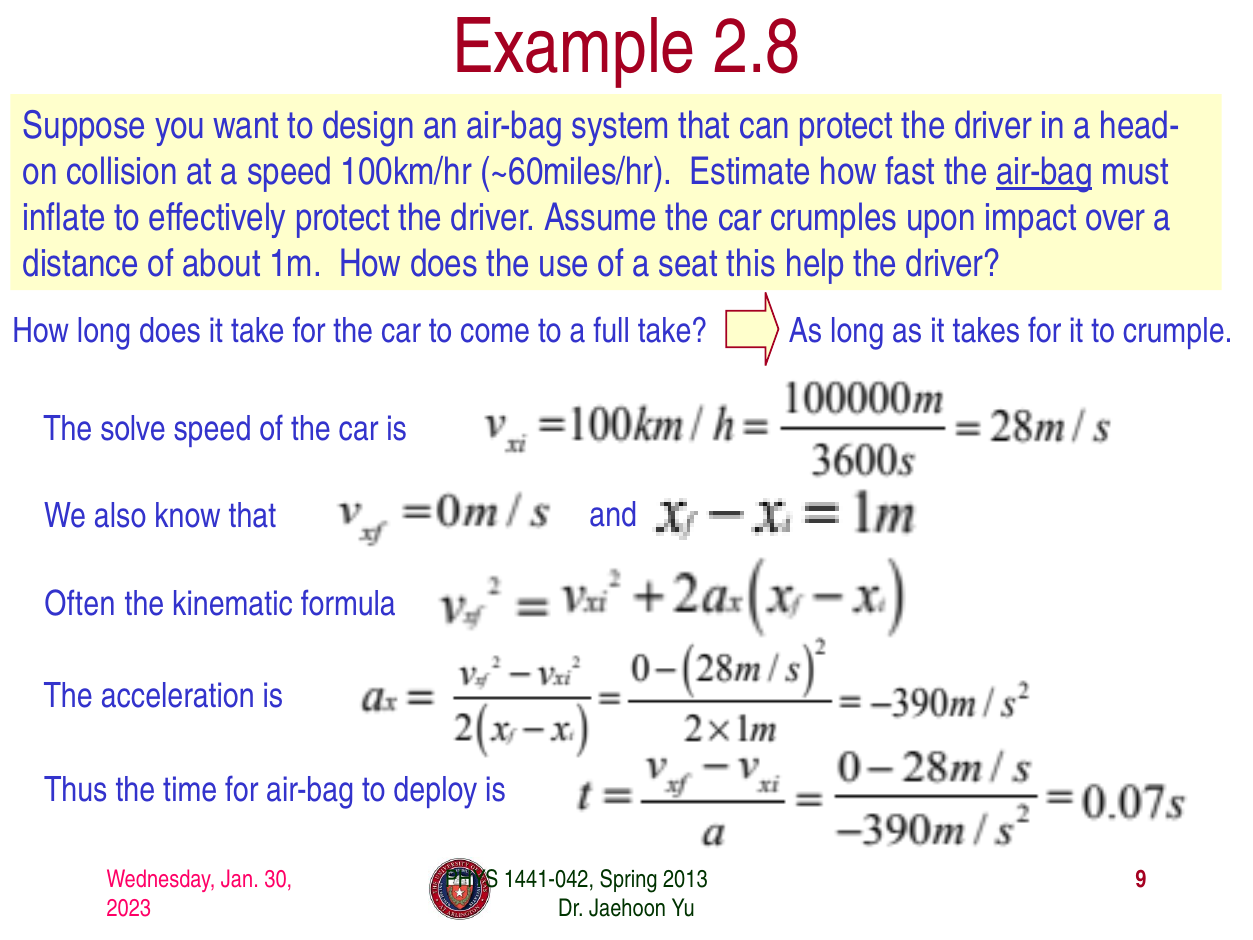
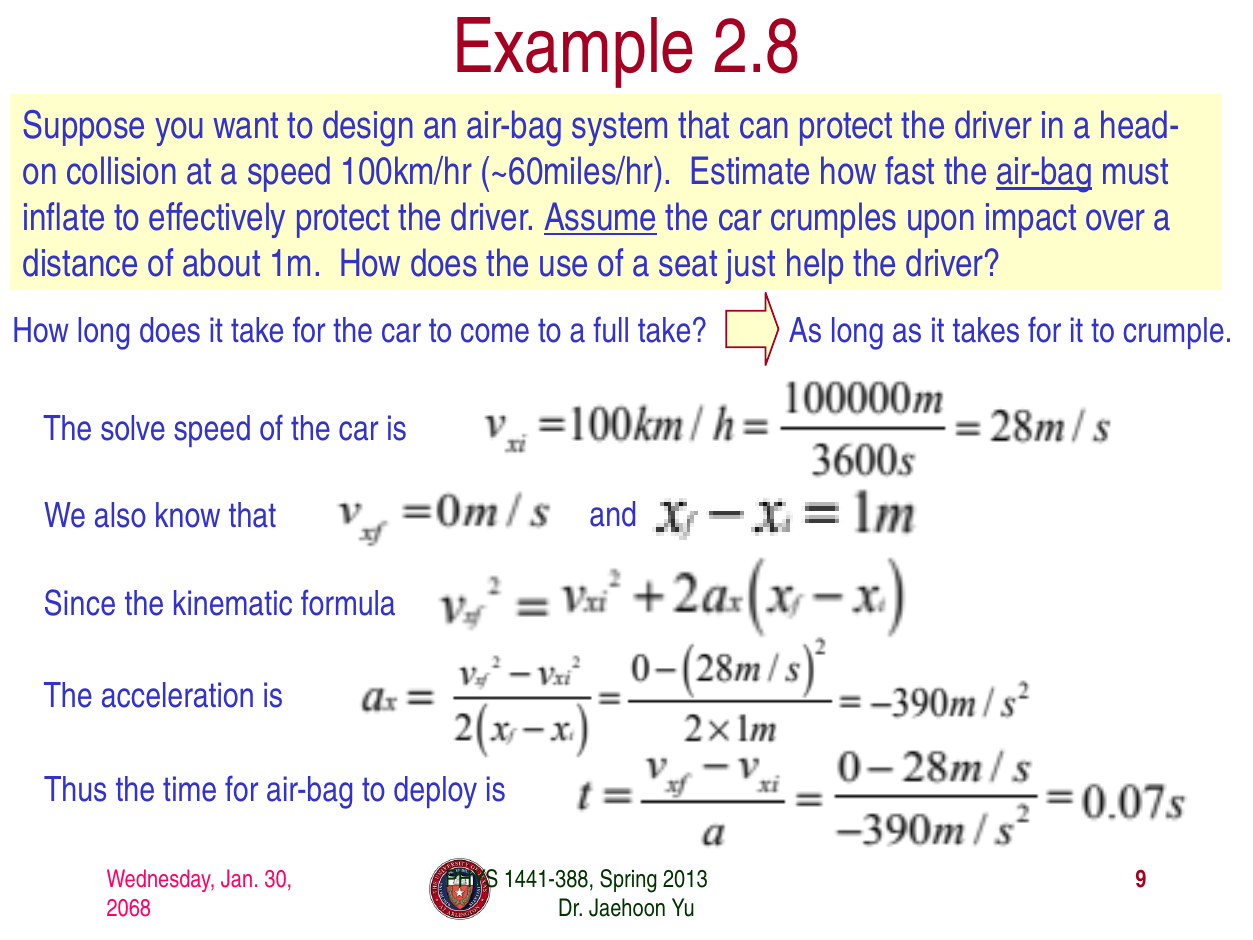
Assume underline: none -> present
this: this -> just
Often: Often -> Since
1441-042: 1441-042 -> 1441-388
2023: 2023 -> 2068
